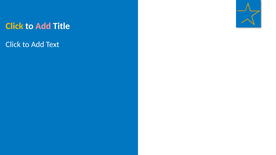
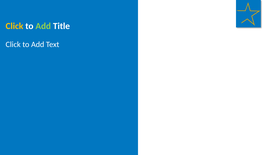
Add at (43, 26) colour: pink -> light green
